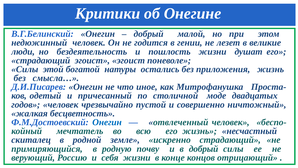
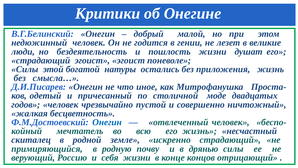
в добрый: добрый -> дрянью
